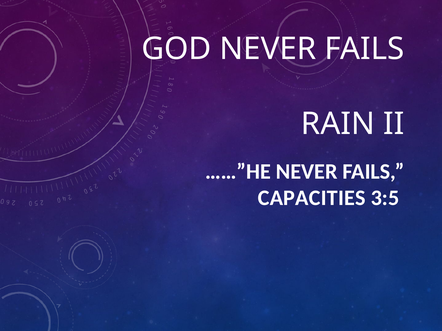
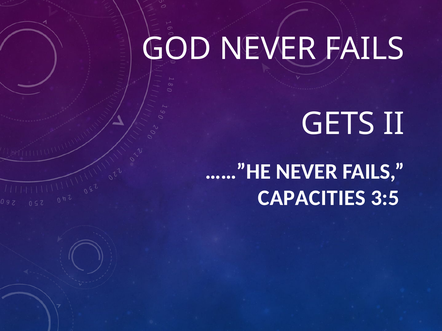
RAIN: RAIN -> GETS
